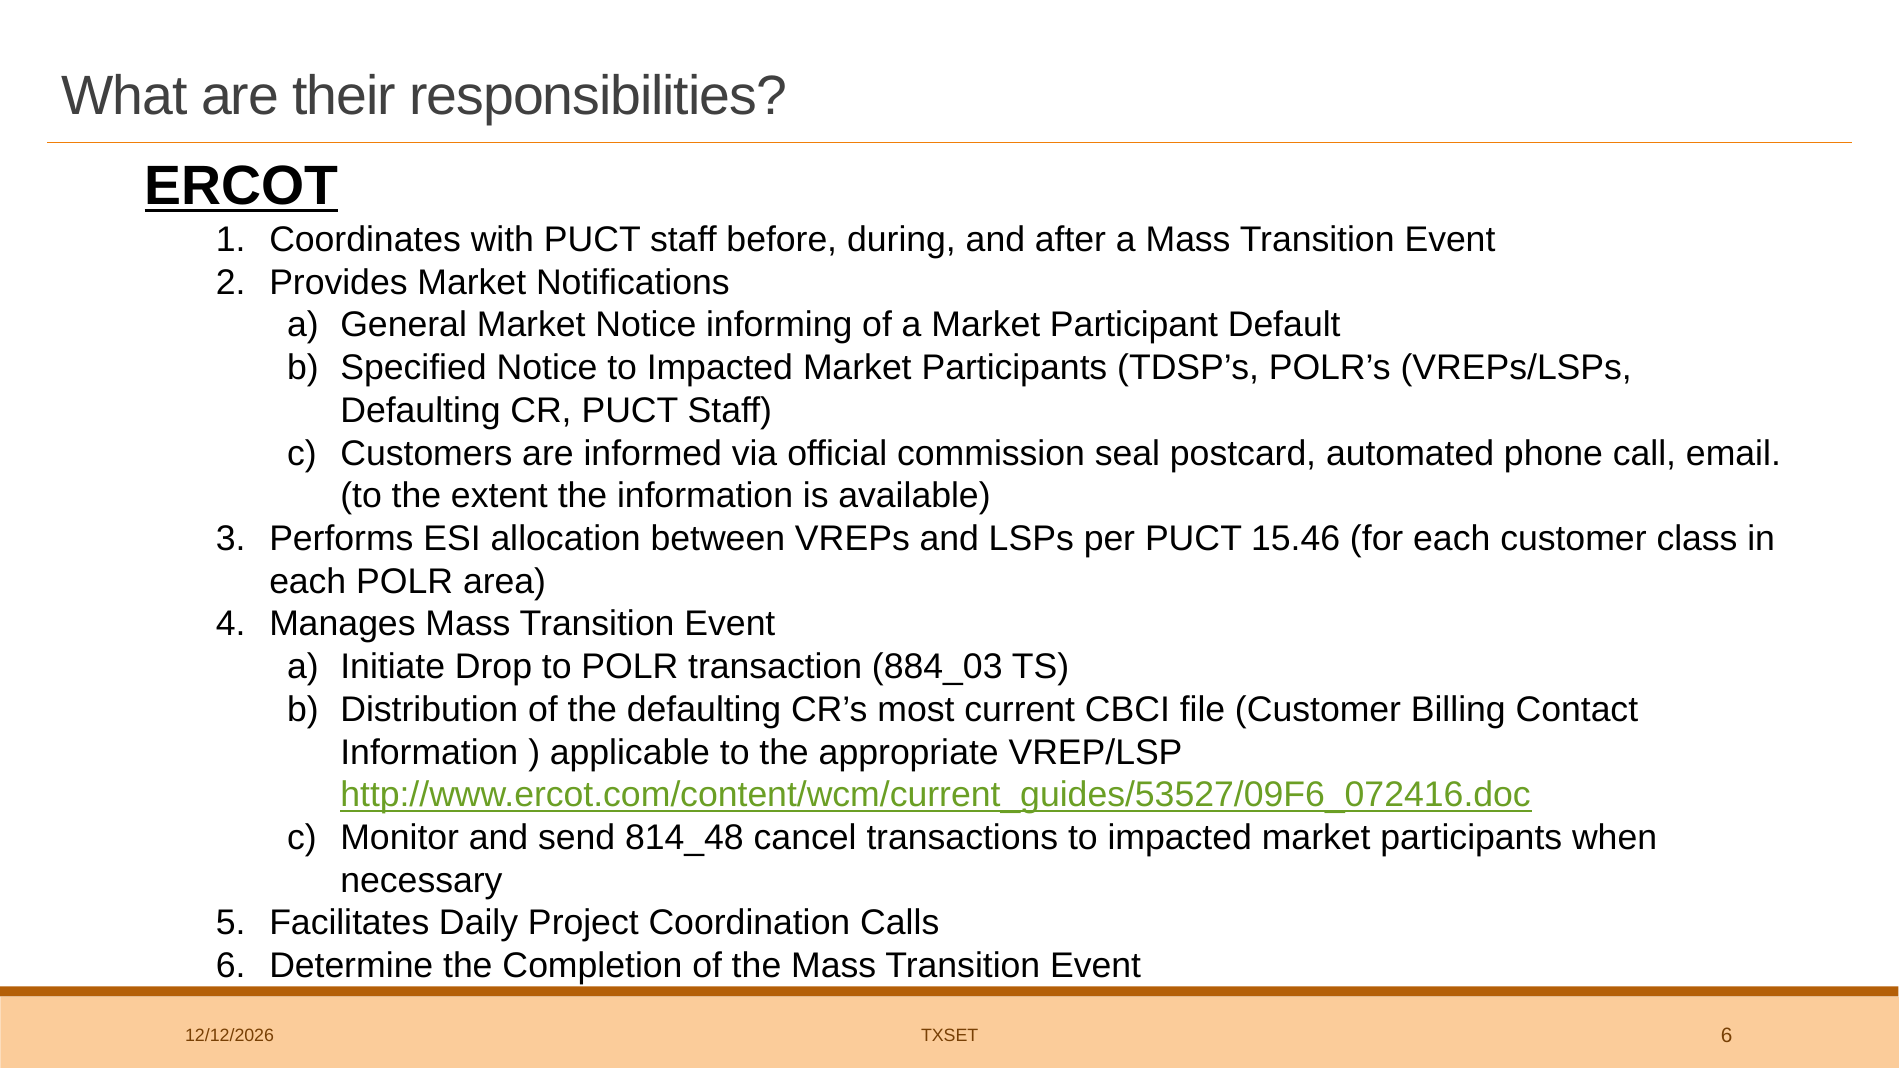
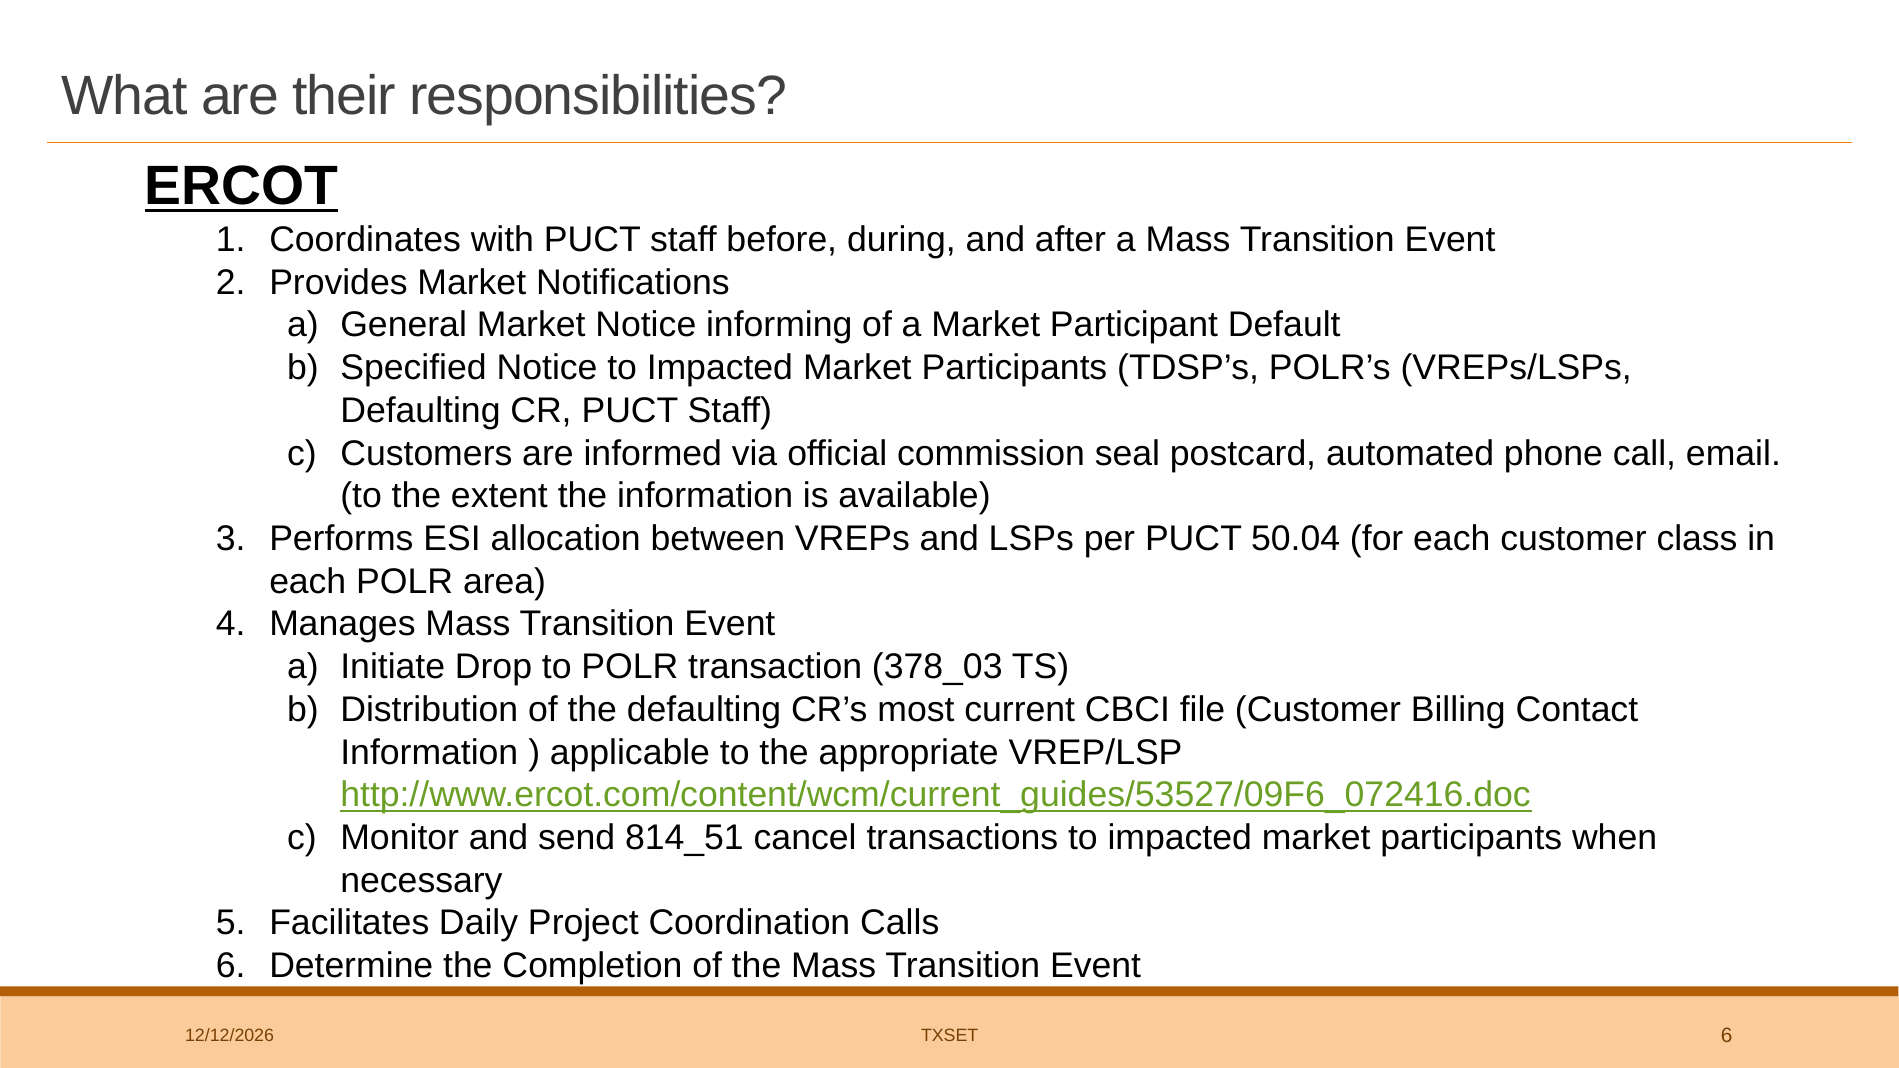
15.46: 15.46 -> 50.04
884_03: 884_03 -> 378_03
814_48: 814_48 -> 814_51
